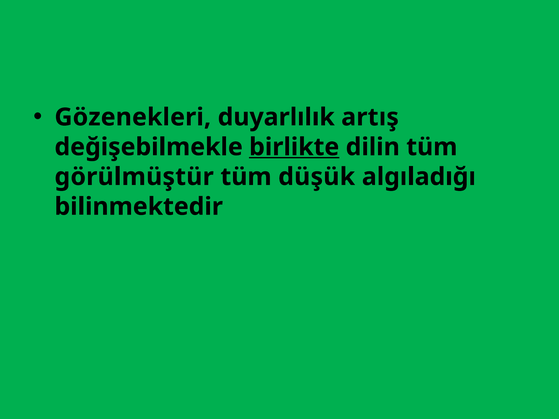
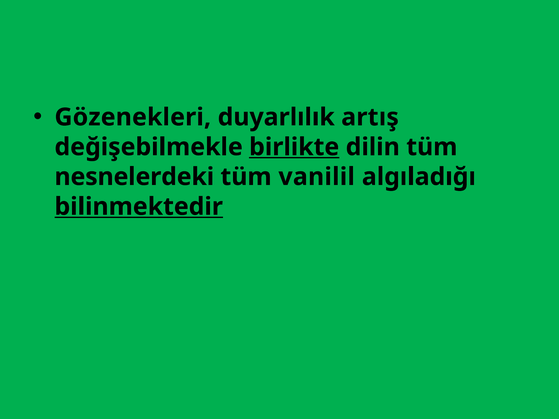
görülmüştür: görülmüştür -> nesnelerdeki
düşük: düşük -> vanilil
bilinmektedir underline: none -> present
